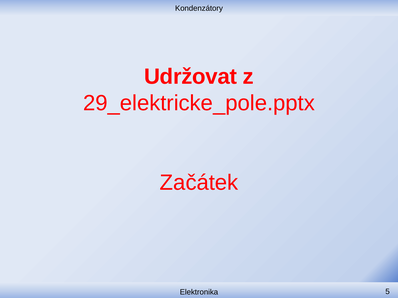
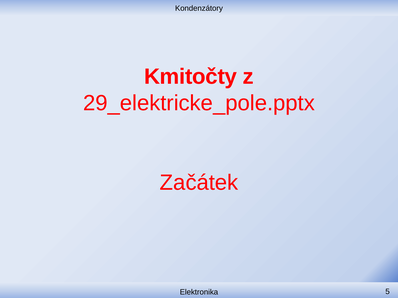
Udržovat: Udržovat -> Kmitočty
